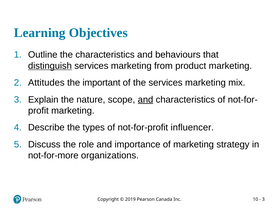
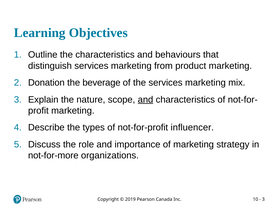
distinguish underline: present -> none
Attitudes: Attitudes -> Donation
important: important -> beverage
